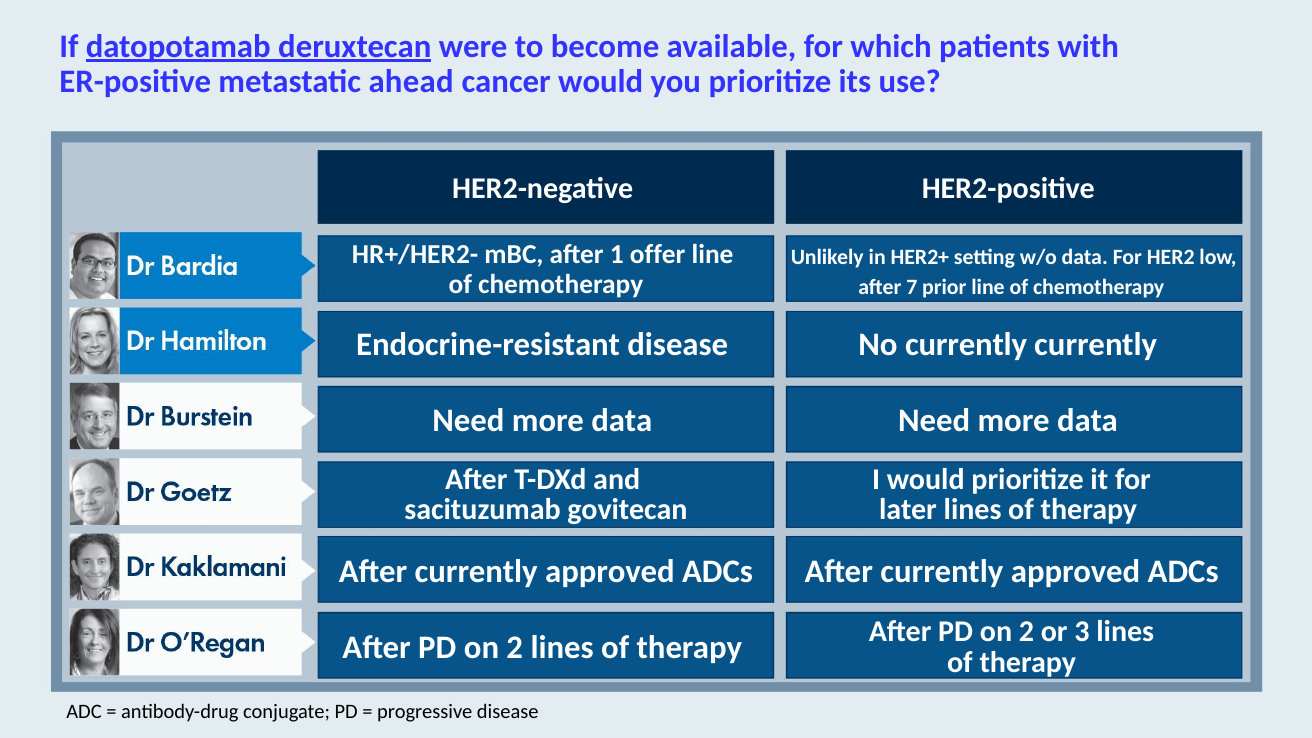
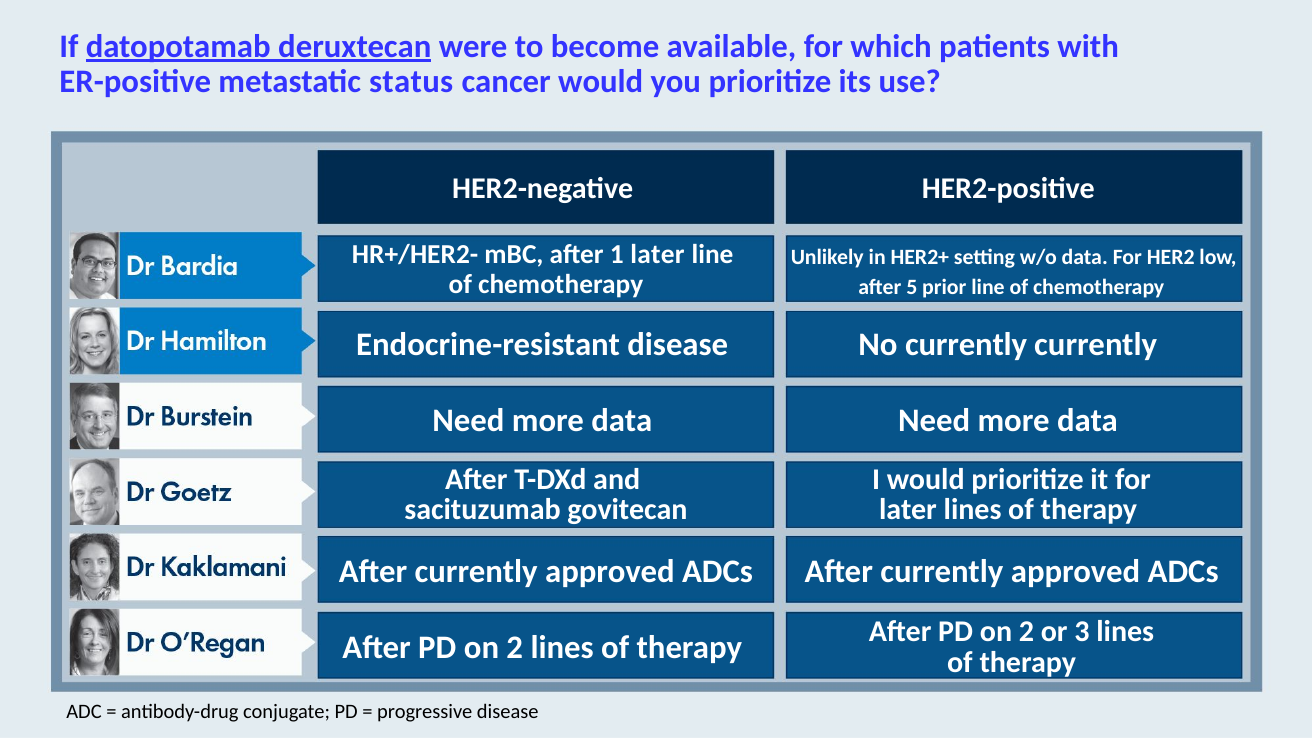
ahead: ahead -> status
1 offer: offer -> later
7: 7 -> 5
